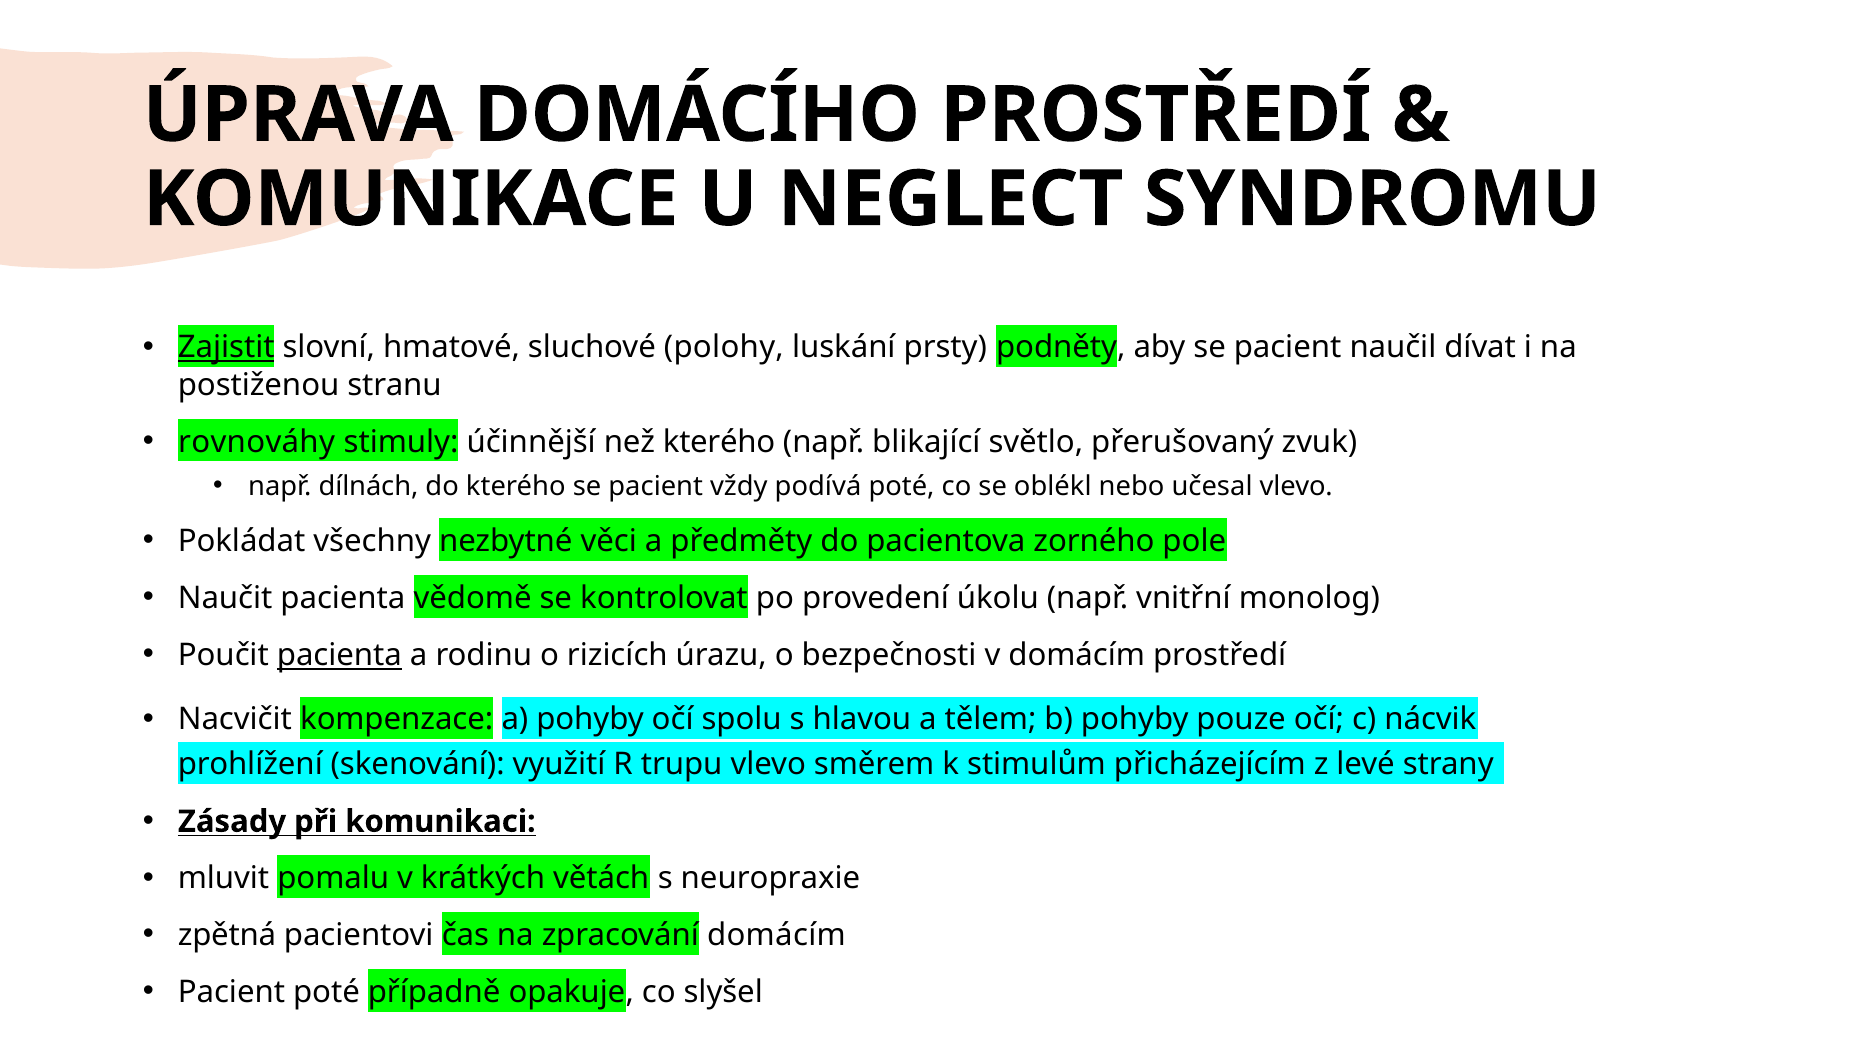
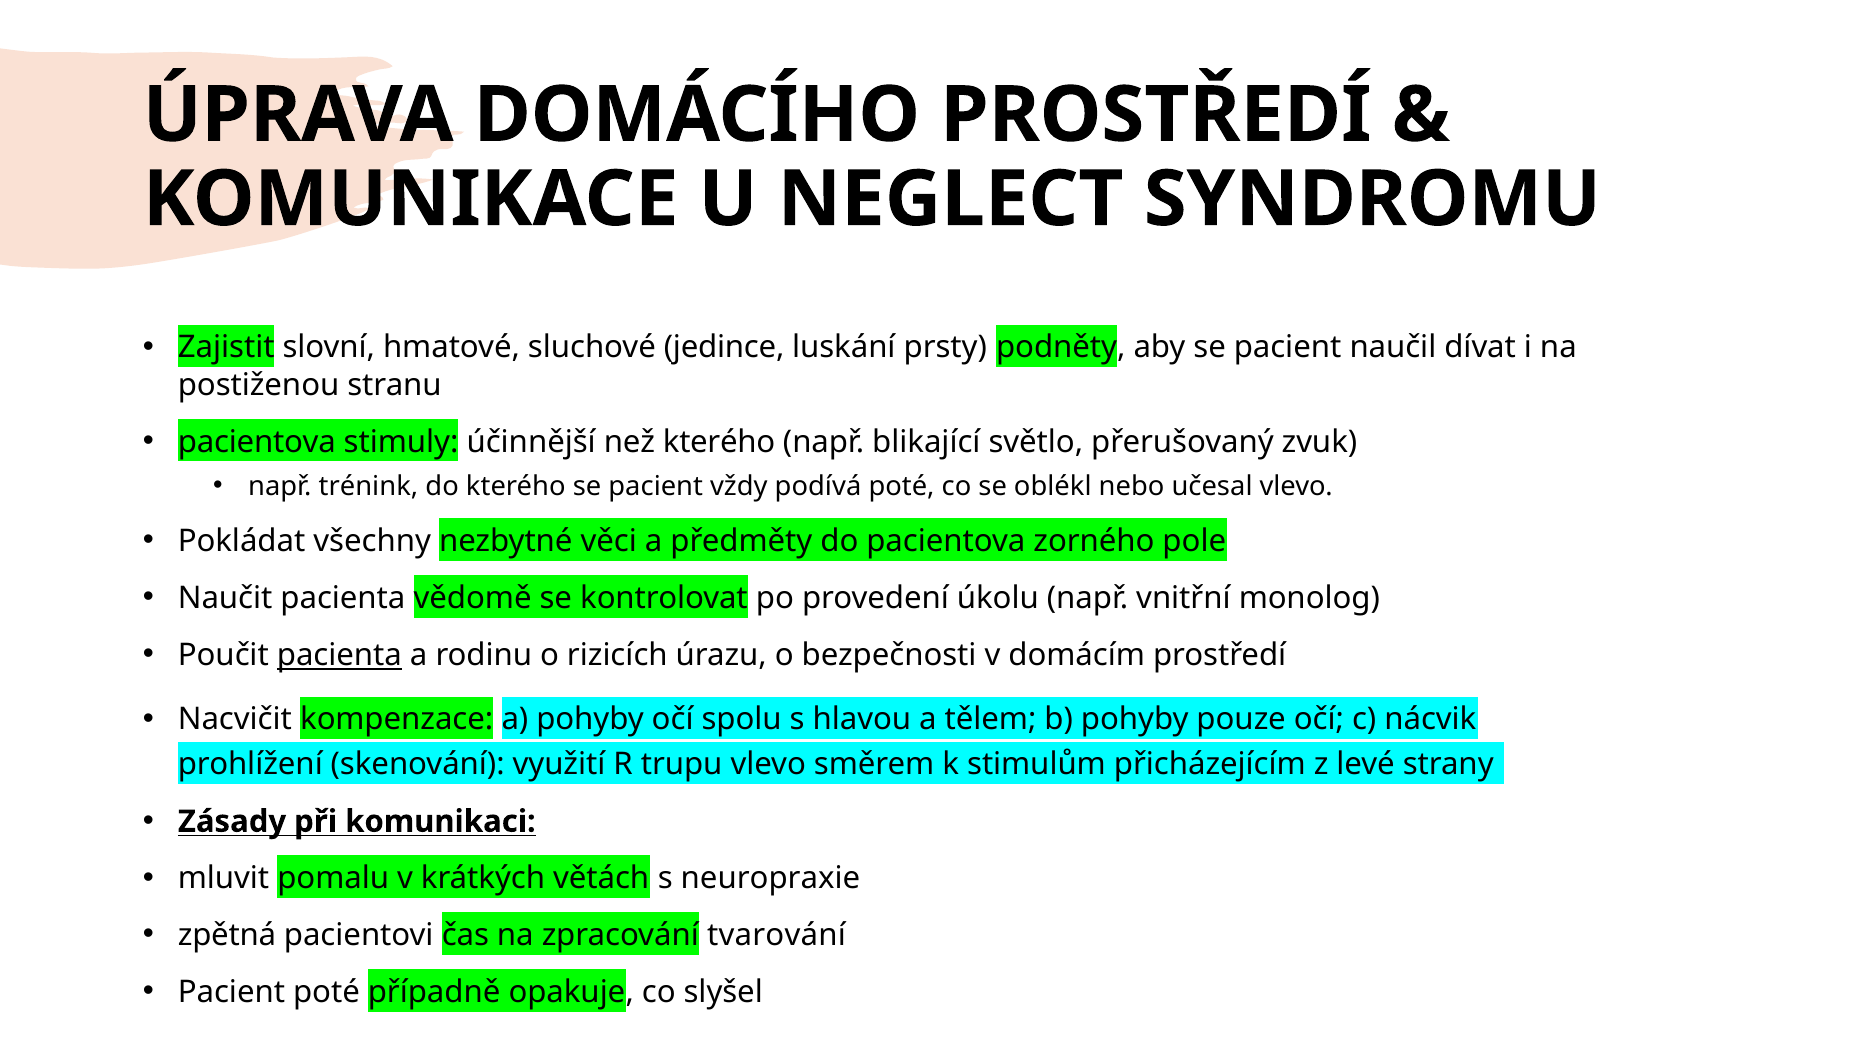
Zajistit underline: present -> none
polohy: polohy -> jedince
rovnováhy at (257, 442): rovnováhy -> pacientova
dílnách: dílnách -> trénink
zpracování domácím: domácím -> tvarování
